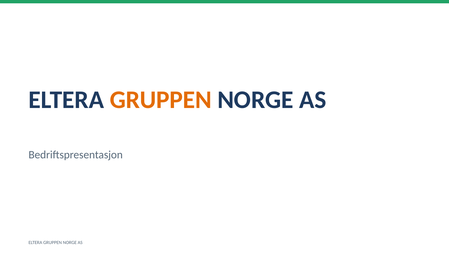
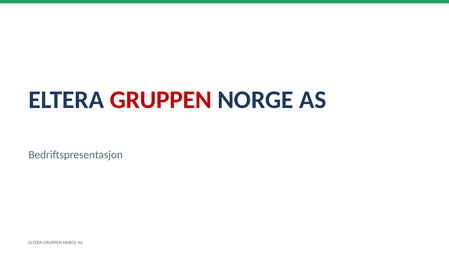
GRUPPEN at (161, 100) colour: orange -> red
